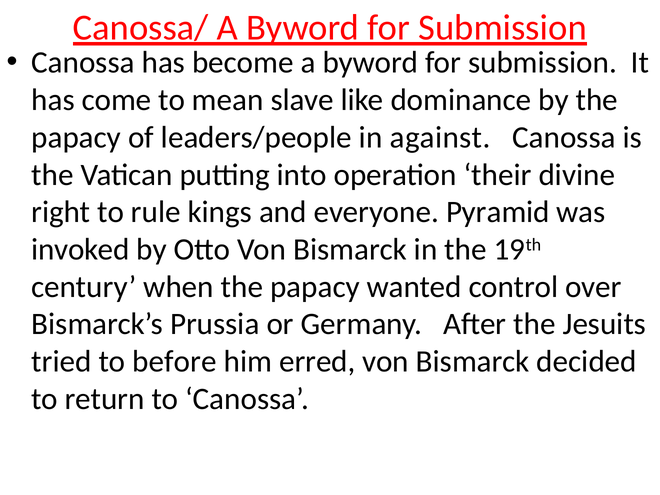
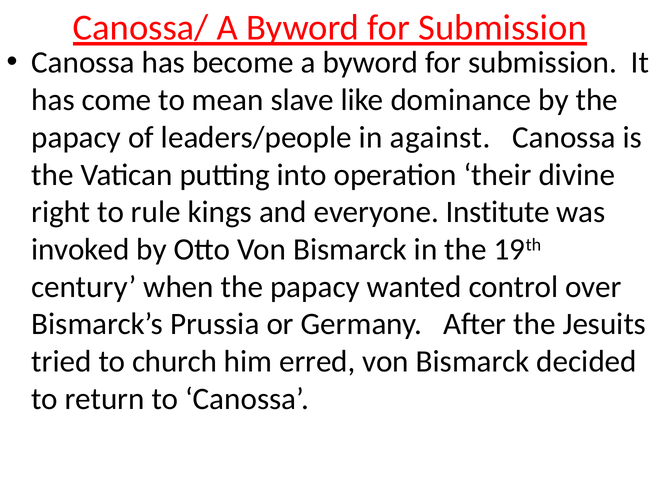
Pyramid: Pyramid -> Institute
before: before -> church
